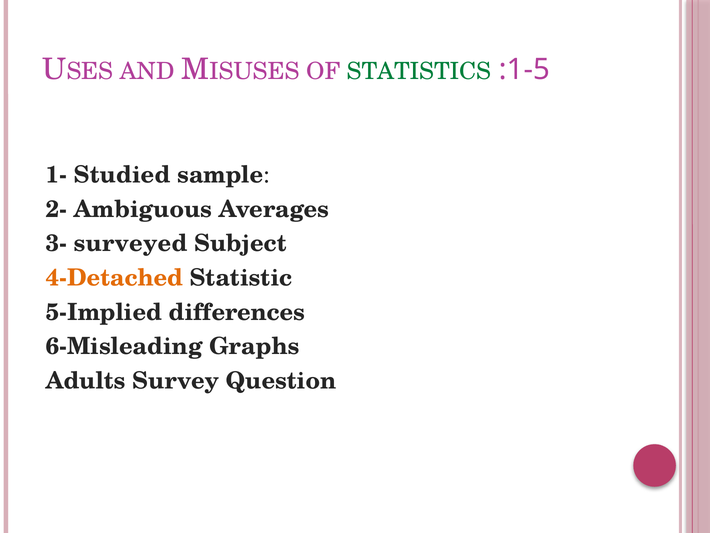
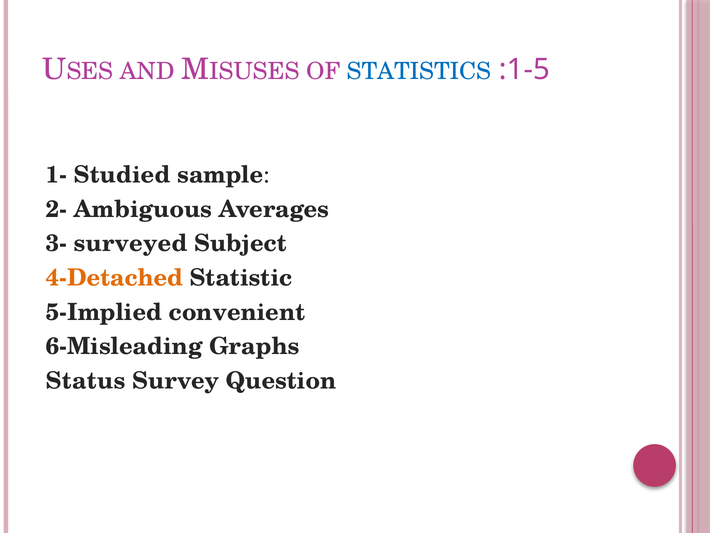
STATISTICS colour: green -> blue
differences: differences -> convenient
Adults: Adults -> Status
